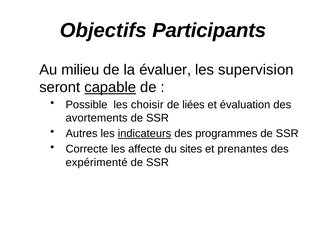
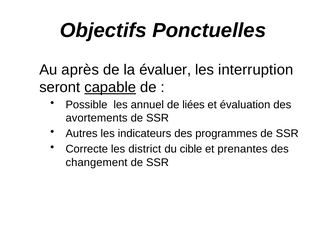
Participants: Participants -> Ponctuelles
milieu: milieu -> après
supervision: supervision -> interruption
choisir: choisir -> annuel
indicateurs underline: present -> none
affecte: affecte -> district
sites: sites -> cible
expérimenté: expérimenté -> changement
